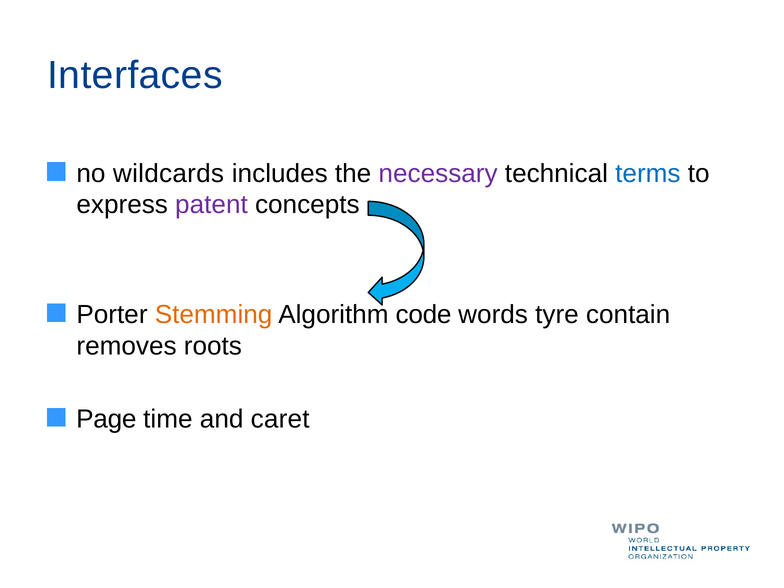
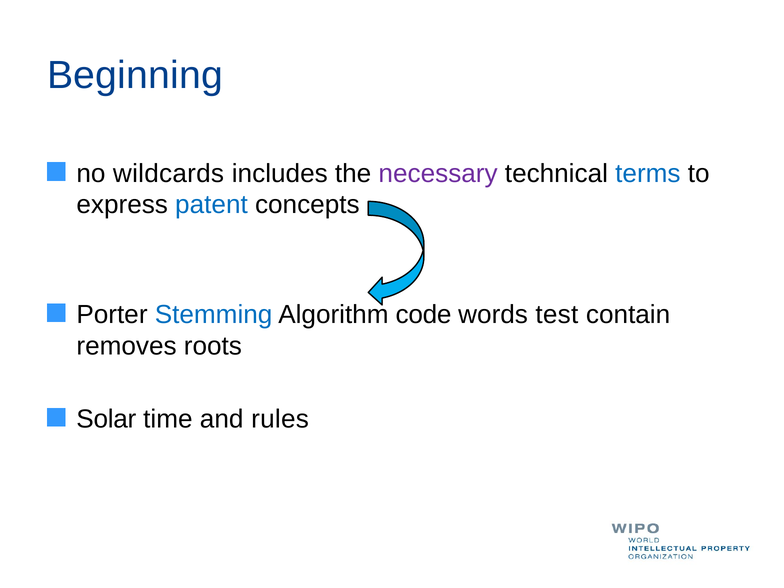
Interfaces: Interfaces -> Beginning
patent colour: purple -> blue
Stemming colour: orange -> blue
tyre: tyre -> test
Page: Page -> Solar
caret: caret -> rules
